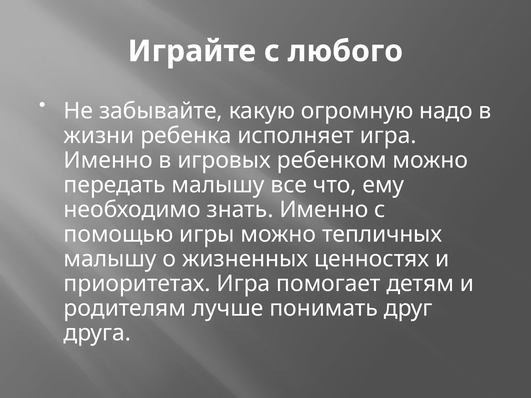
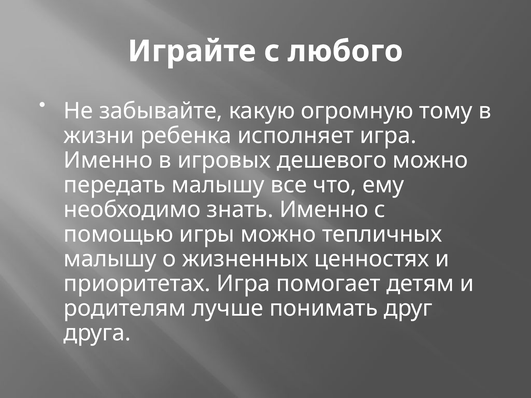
надо: надо -> тому
ребенком: ребенком -> дешевого
